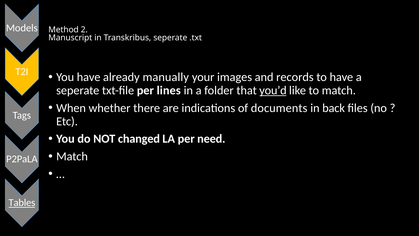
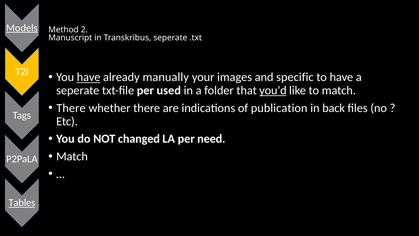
Models underline: none -> present
have at (89, 77) underline: none -> present
records: records -> specific
lines: lines -> used
When at (71, 108): When -> There
documents: documents -> publication
